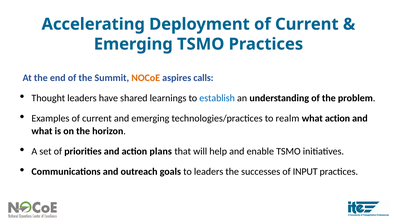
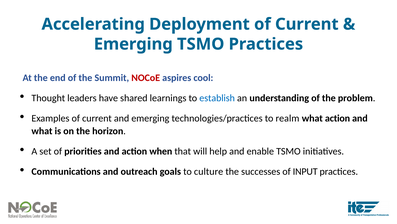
NOCoE colour: orange -> red
calls: calls -> cool
plans: plans -> when
to leaders: leaders -> culture
